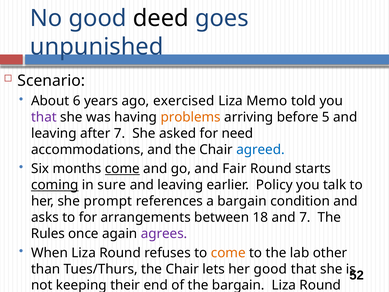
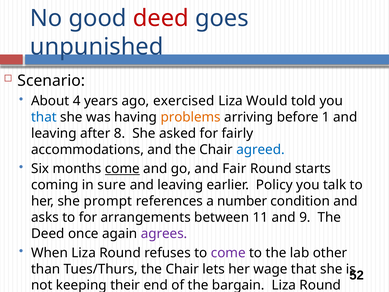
deed at (161, 18) colour: black -> red
6: 6 -> 4
Memo: Memo -> Would
that at (44, 117) colour: purple -> blue
5: 5 -> 1
after 7: 7 -> 8
need: need -> fairly
coming underline: present -> none
a bargain: bargain -> number
18: 18 -> 11
and 7: 7 -> 9
Rules at (48, 233): Rules -> Deed
come at (228, 253) colour: orange -> purple
her good: good -> wage
